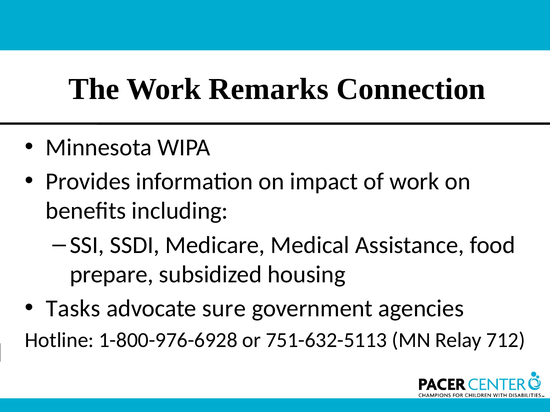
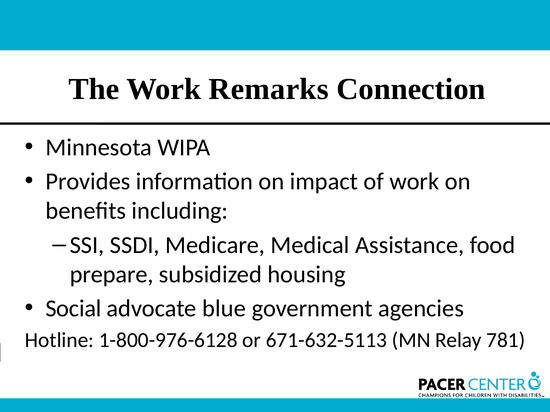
Tasks: Tasks -> Social
sure: sure -> blue
1-800-976-6928: 1-800-976-6928 -> 1-800-976-6128
751-632-5113: 751-632-5113 -> 671-632-5113
712: 712 -> 781
